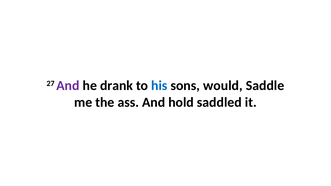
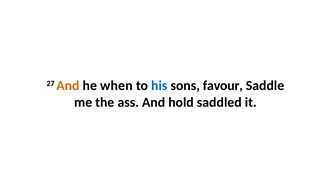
And at (68, 86) colour: purple -> orange
drank: drank -> when
would: would -> favour
